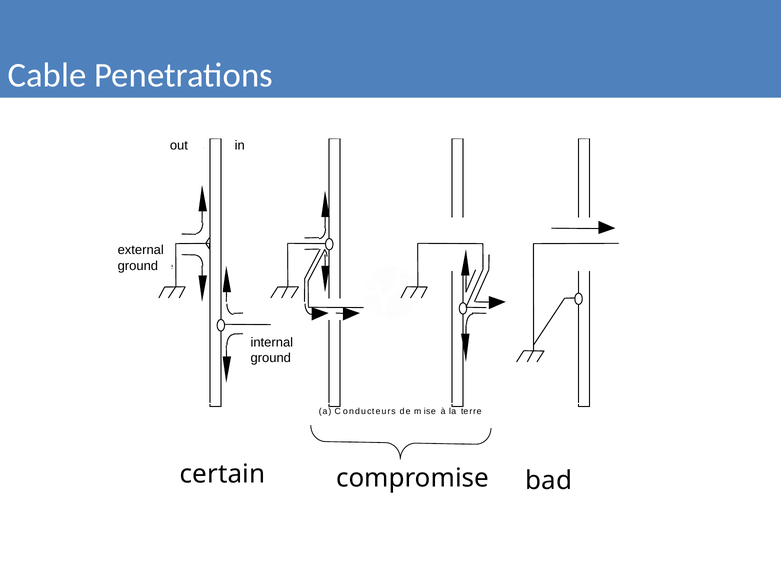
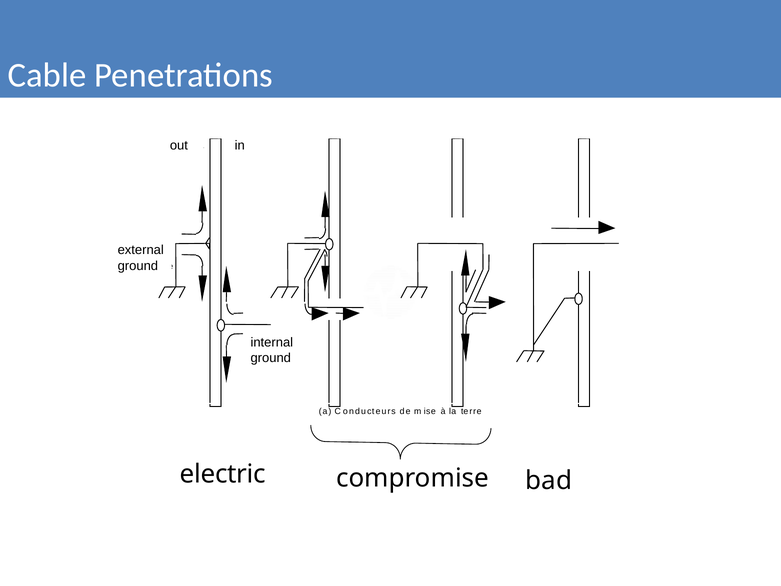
certain: certain -> electric
